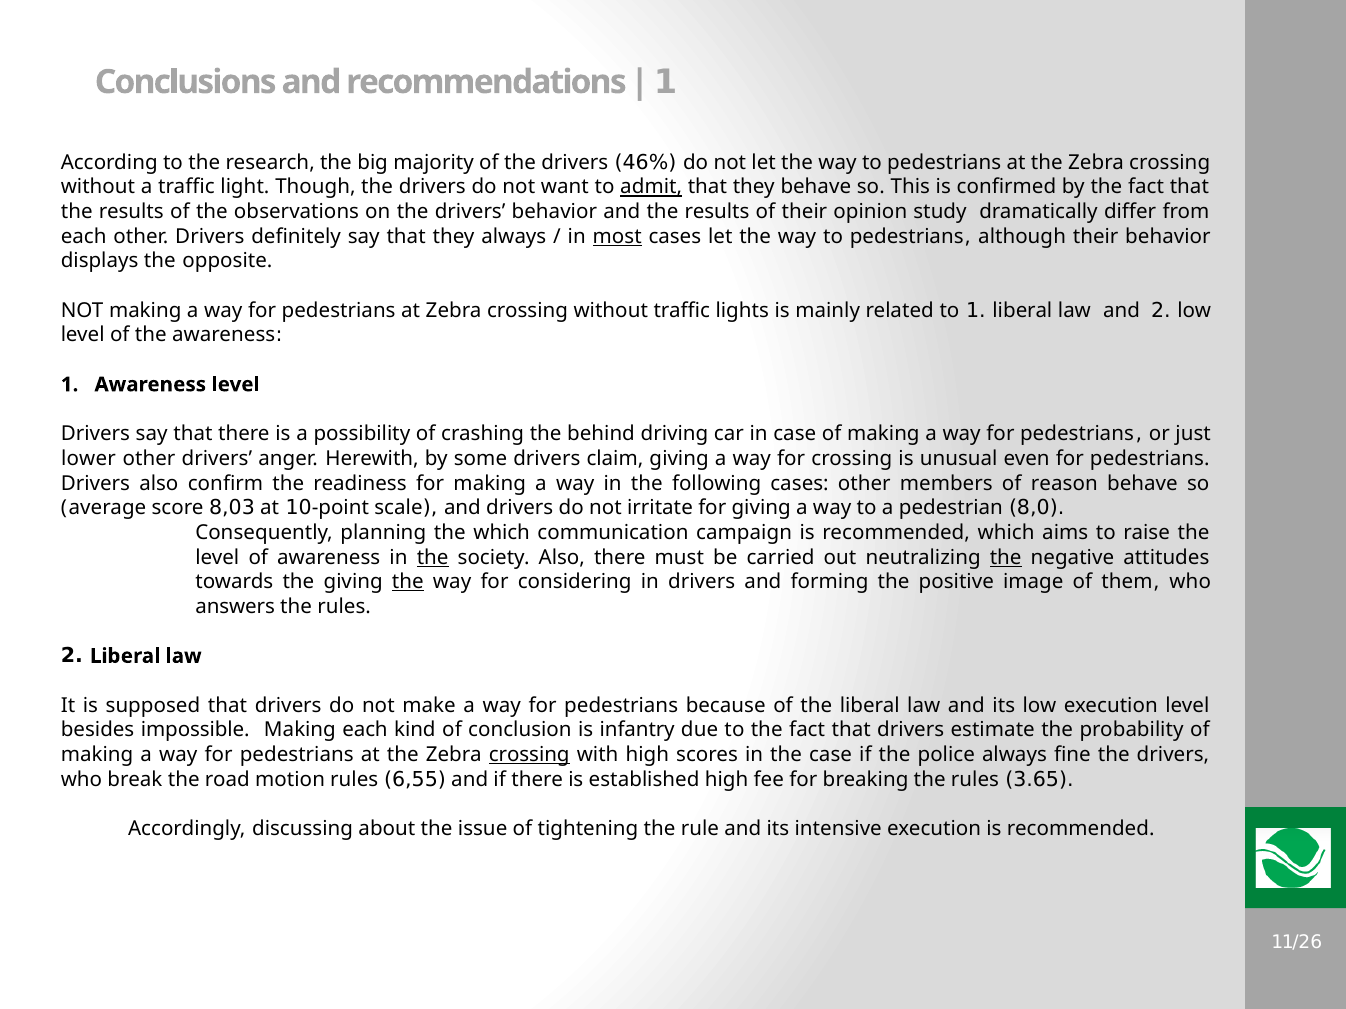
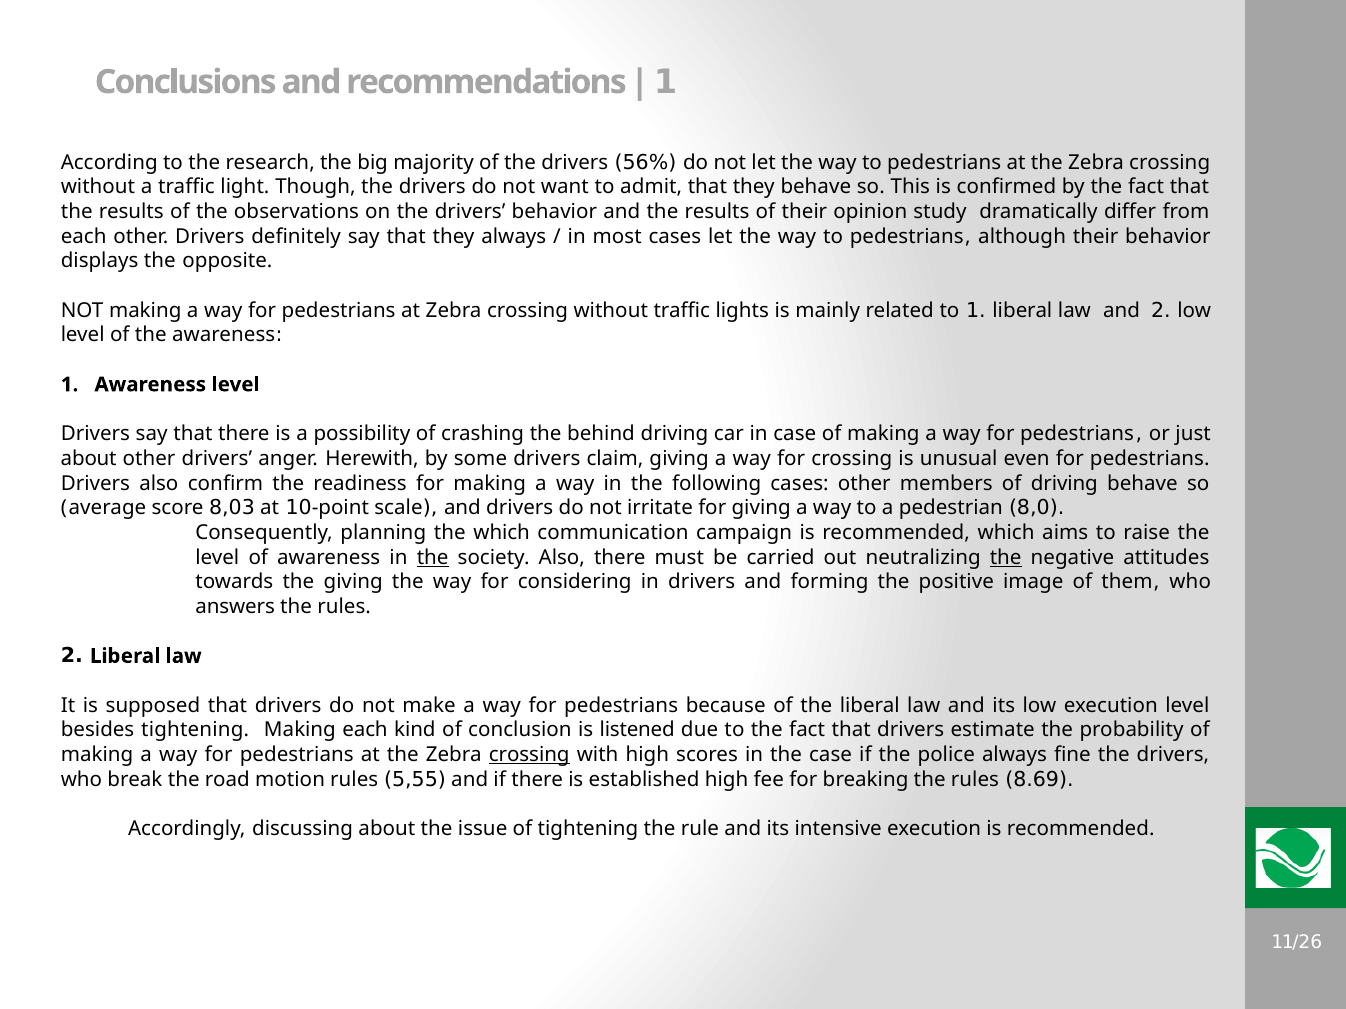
46%: 46% -> 56%
admit underline: present -> none
most underline: present -> none
lower at (88, 459): lower -> about
of reason: reason -> driving
the at (408, 582) underline: present -> none
besides impossible: impossible -> tightening
infantry: infantry -> listened
6,55: 6,55 -> 5,55
3.65: 3.65 -> 8.69
